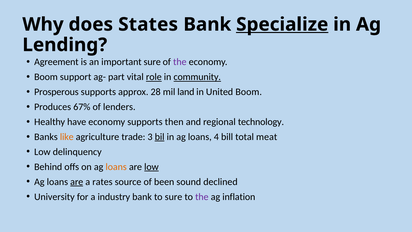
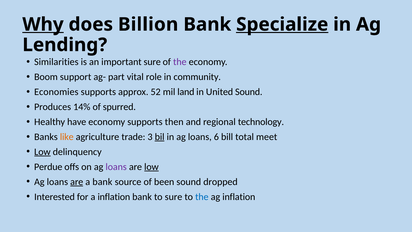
Why underline: none -> present
States: States -> Billion
Agreement: Agreement -> Similarities
role underline: present -> none
community underline: present -> none
Prosperous: Prosperous -> Economies
28: 28 -> 52
United Boom: Boom -> Sound
67%: 67% -> 14%
lenders: lenders -> spurred
4: 4 -> 6
meat: meat -> meet
Low at (42, 152) underline: none -> present
Behind: Behind -> Perdue
loans at (116, 167) colour: orange -> purple
a rates: rates -> bank
declined: declined -> dropped
University: University -> Interested
a industry: industry -> inflation
the at (202, 197) colour: purple -> blue
